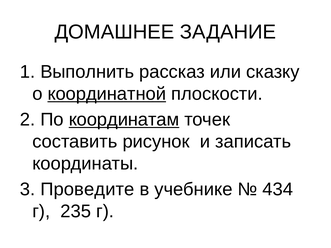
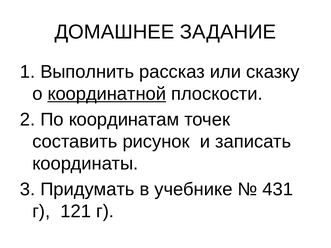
координатам underline: present -> none
Проведите: Проведите -> Придумать
434: 434 -> 431
235: 235 -> 121
